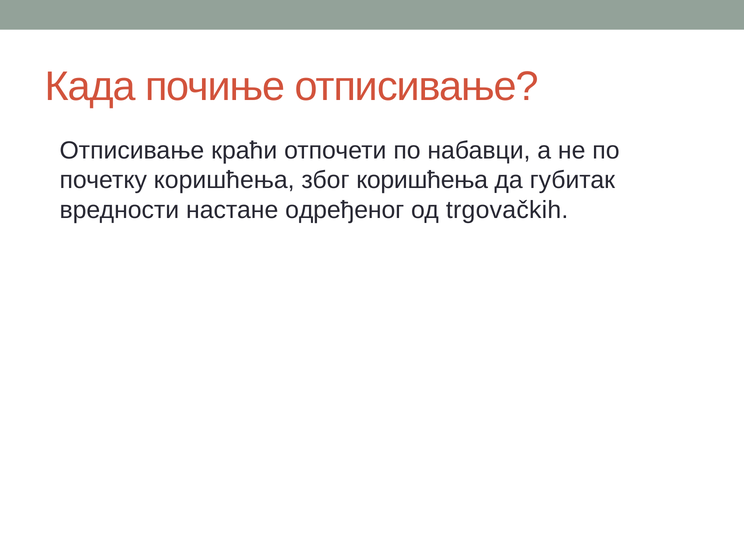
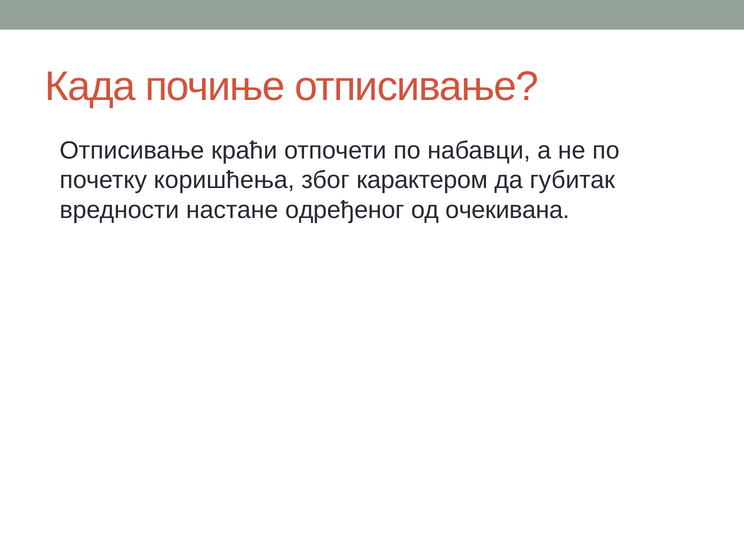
због коришћења: коришћења -> карактером
trgovačkih: trgovačkih -> очекивана
